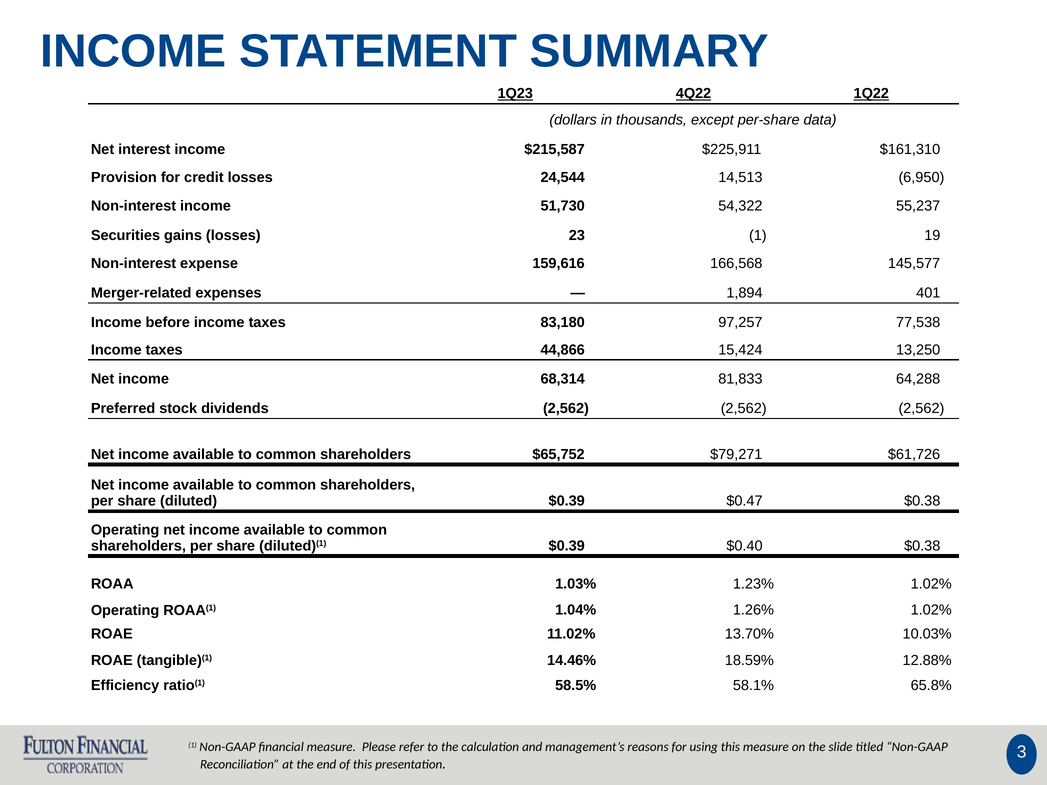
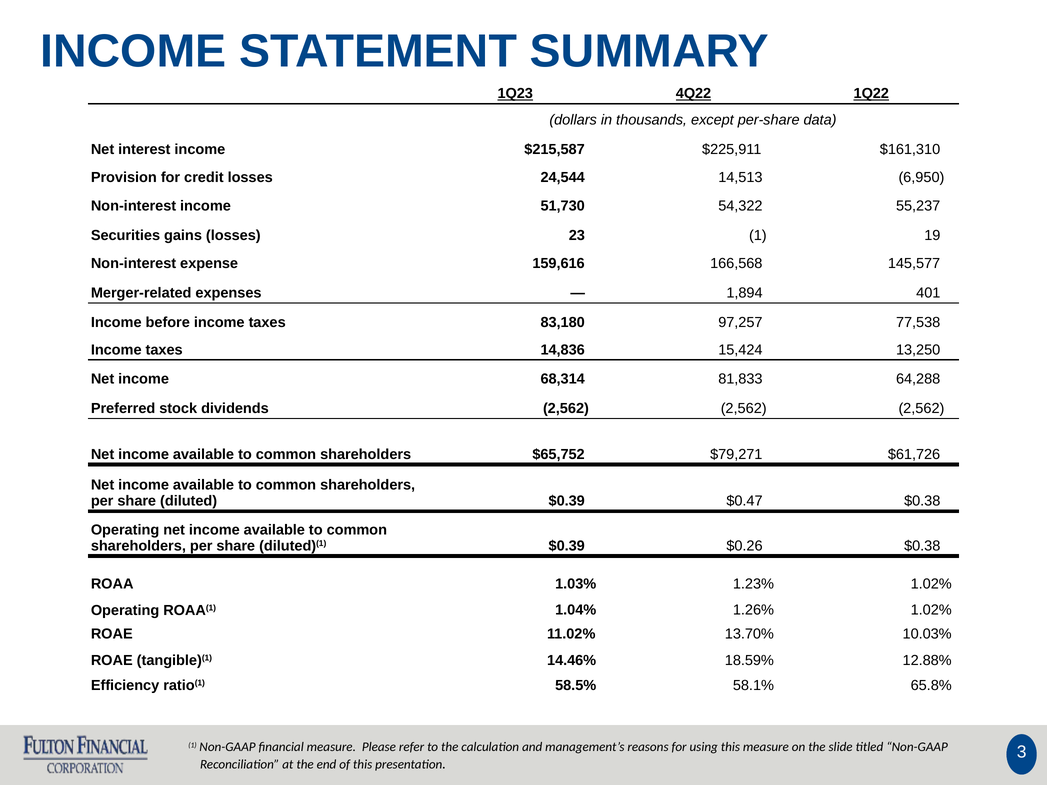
44,866: 44,866 -> 14,836
$0.40: $0.40 -> $0.26
